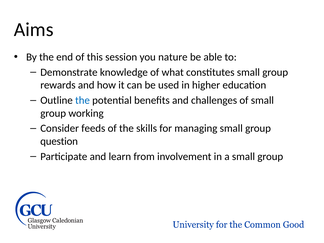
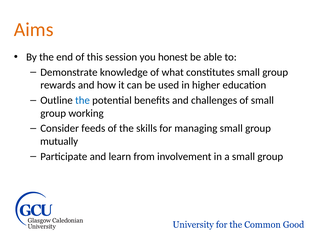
Aims colour: black -> orange
nature: nature -> honest
question: question -> mutually
